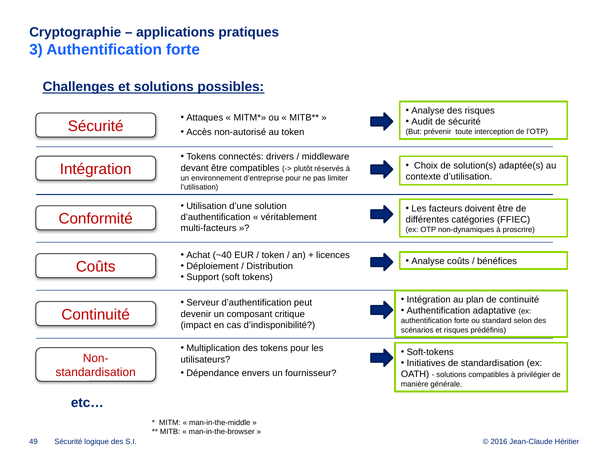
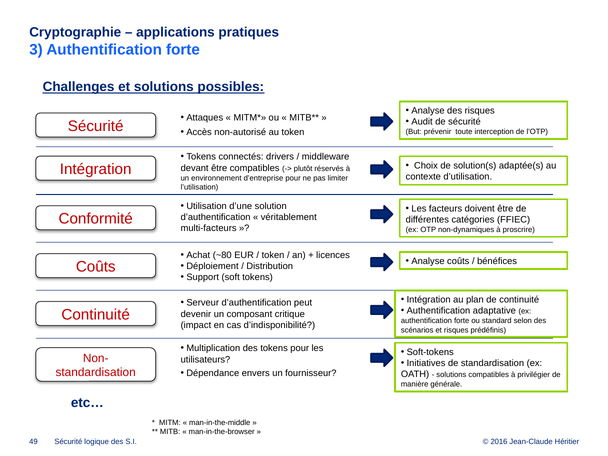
~40: ~40 -> ~80
